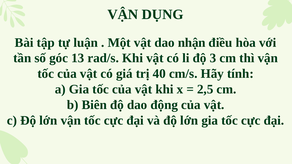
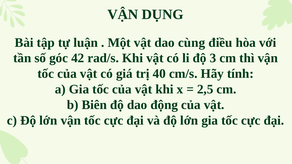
nhận: nhận -> cùng
13: 13 -> 42
